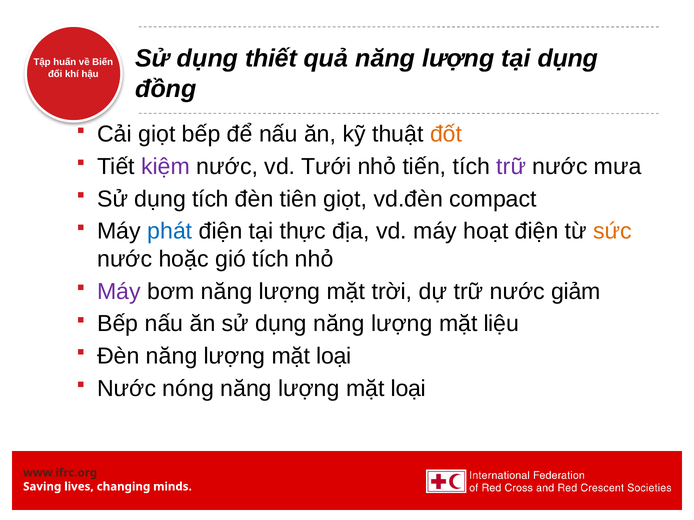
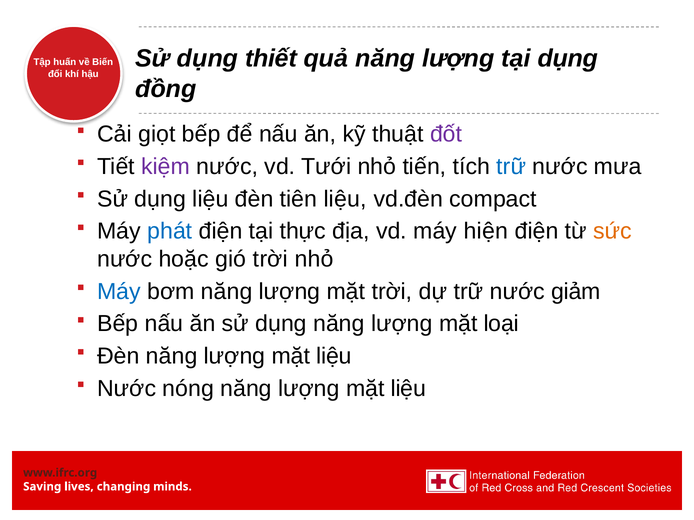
đốt colour: orange -> purple
trữ at (511, 167) colour: purple -> blue
dụng tích: tích -> liệu
tiên giọt: giọt -> liệu
hoạt: hoạt -> hiện
gió tích: tích -> trời
Máy at (119, 292) colour: purple -> blue
liệu: liệu -> loại
loại at (334, 356): loại -> liệu
loại at (408, 389): loại -> liệu
